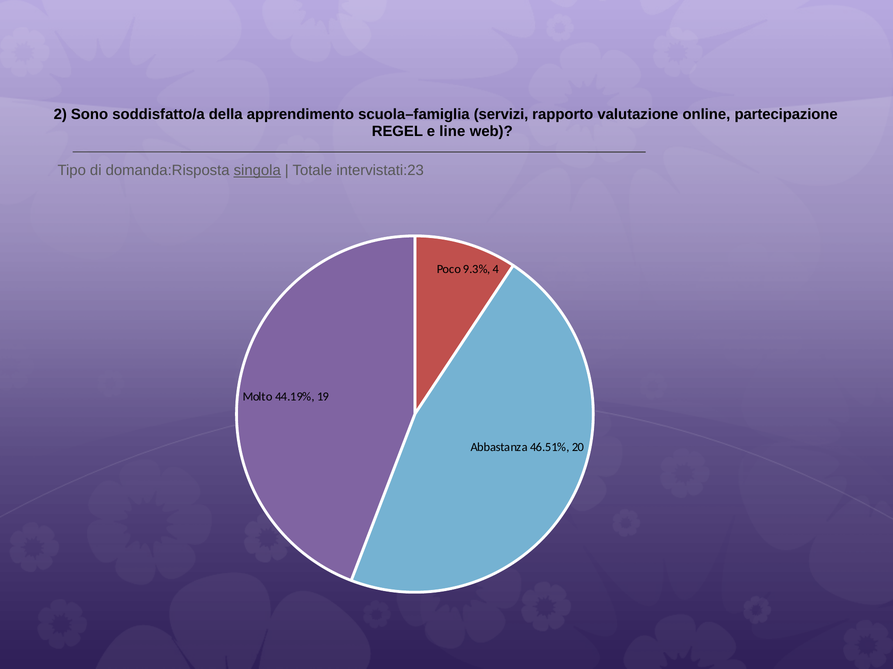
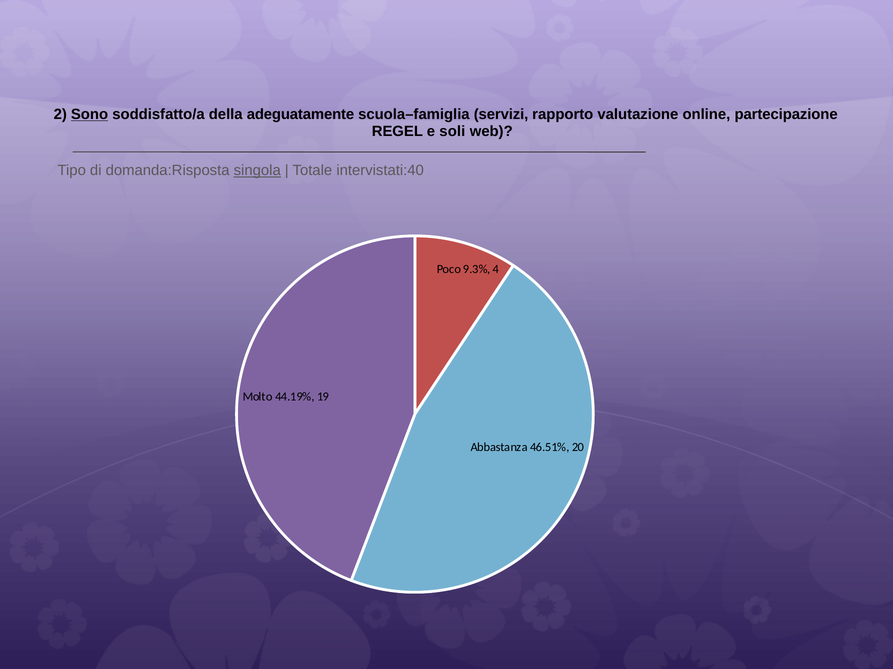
Sono underline: none -> present
apprendimento: apprendimento -> adeguatamente
line: line -> soli
intervistati:23: intervistati:23 -> intervistati:40
